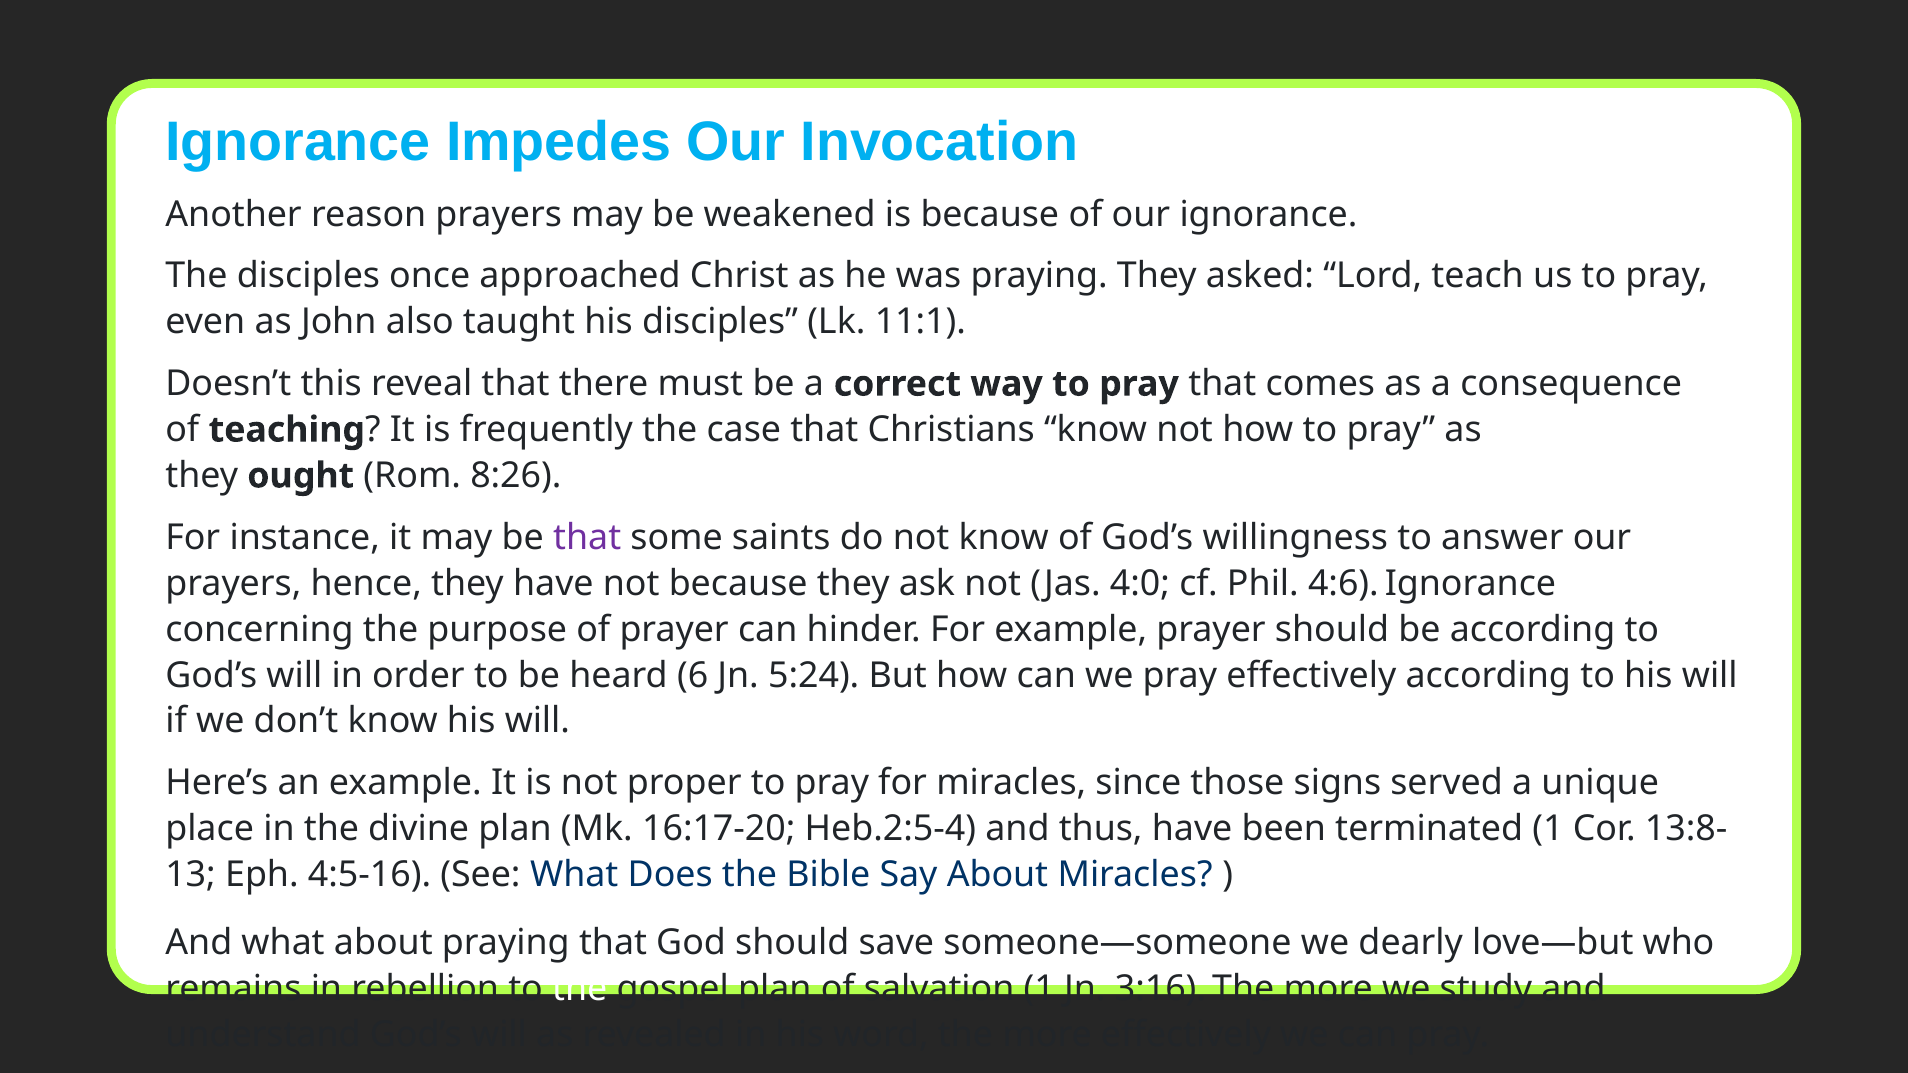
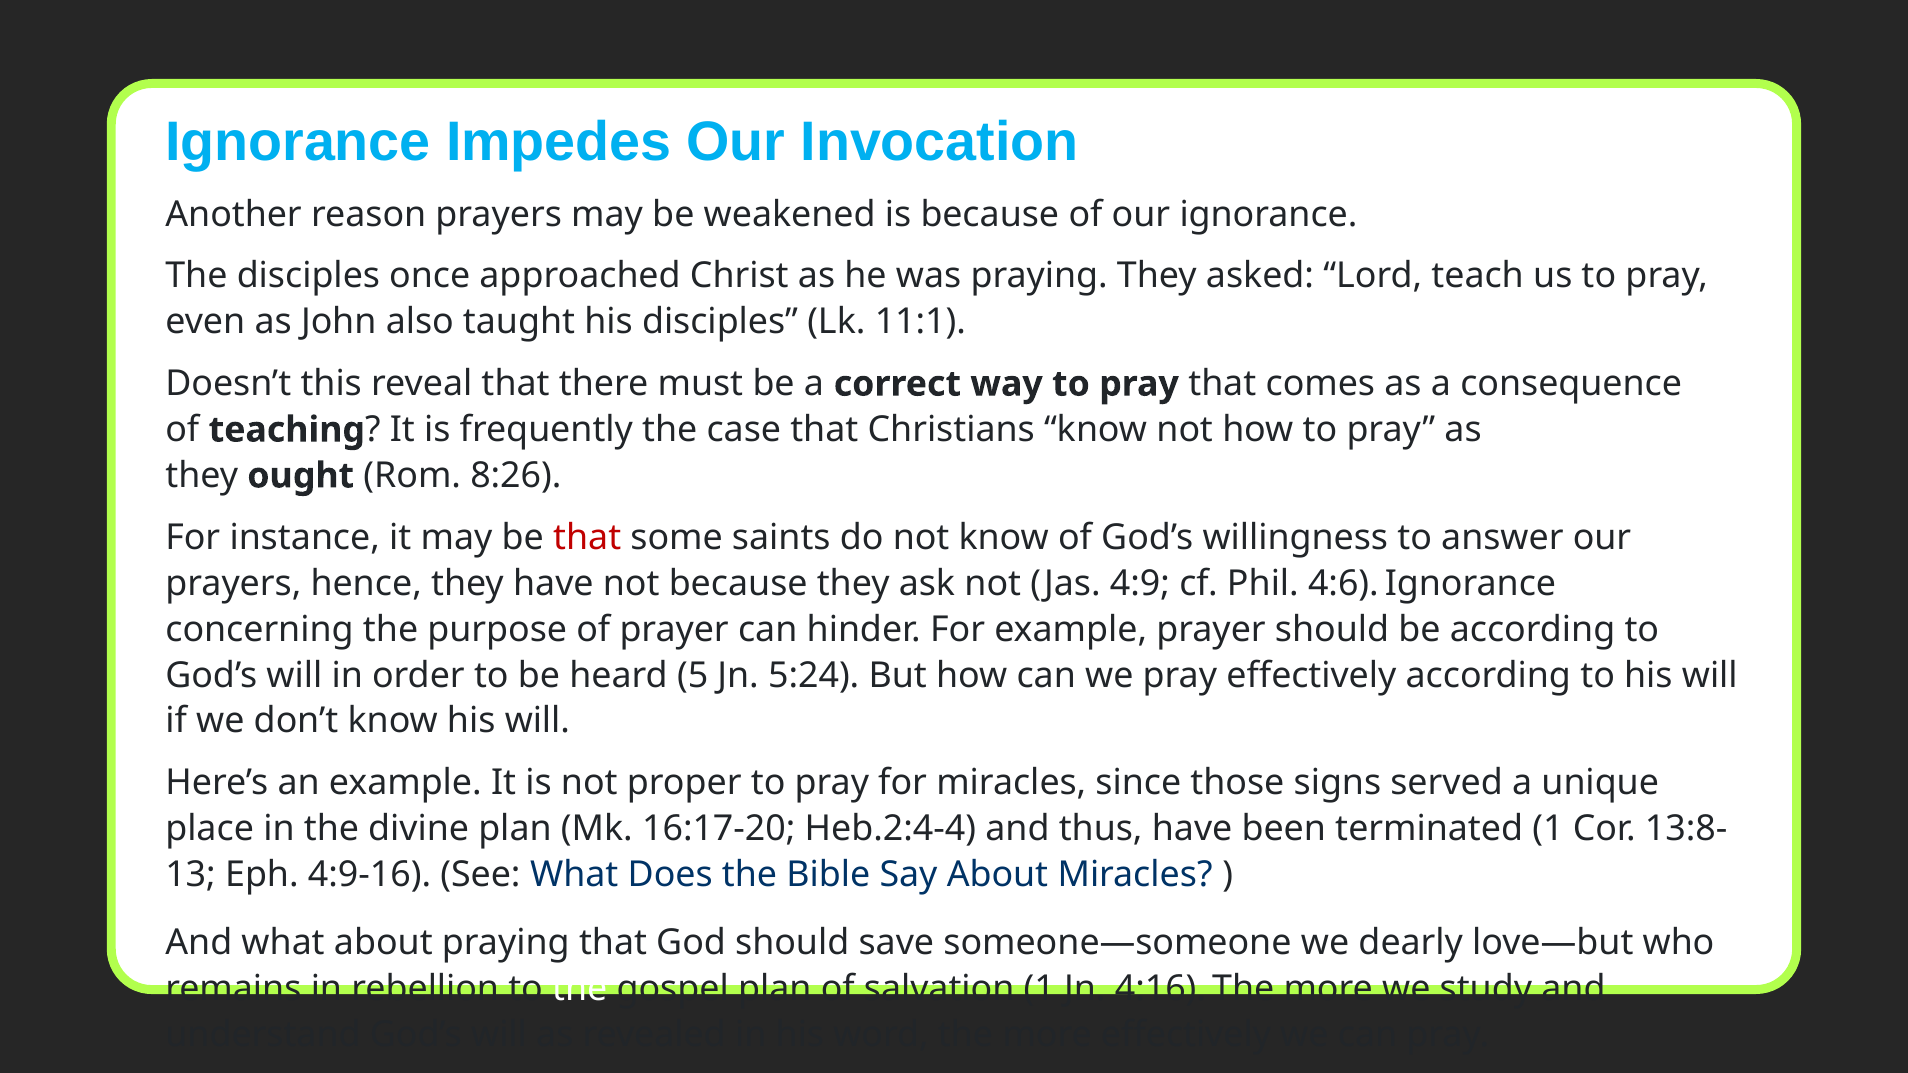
that at (587, 538) colour: purple -> red
4:0: 4:0 -> 4:9
6: 6 -> 5
Heb.2:5-4: Heb.2:5-4 -> Heb.2:4-4
4:5-16: 4:5-16 -> 4:9-16
3:16: 3:16 -> 4:16
